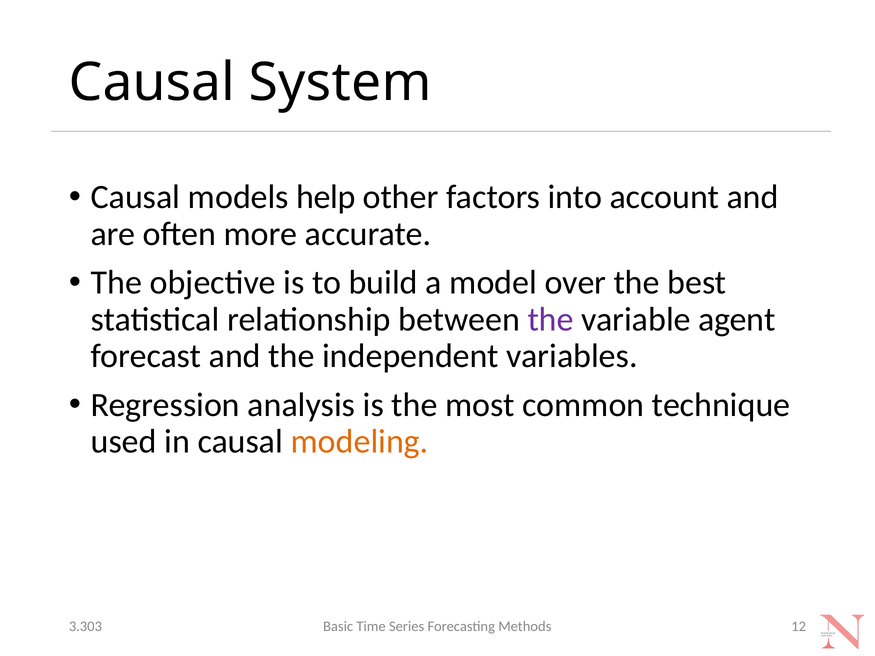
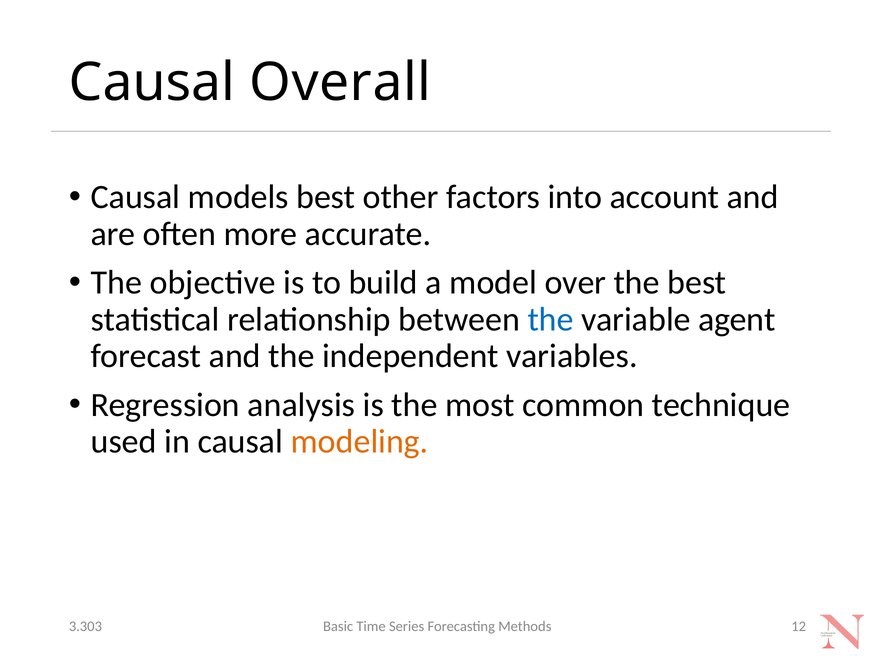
System: System -> Overall
models help: help -> best
the at (551, 319) colour: purple -> blue
